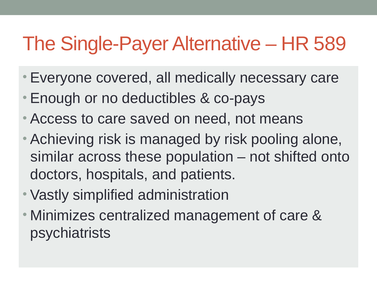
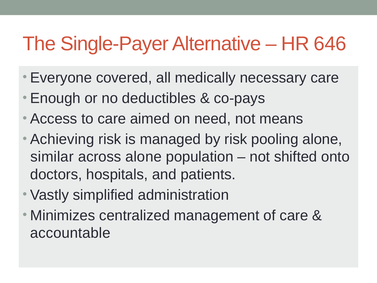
589: 589 -> 646
saved: saved -> aimed
across these: these -> alone
psychiatrists: psychiatrists -> accountable
